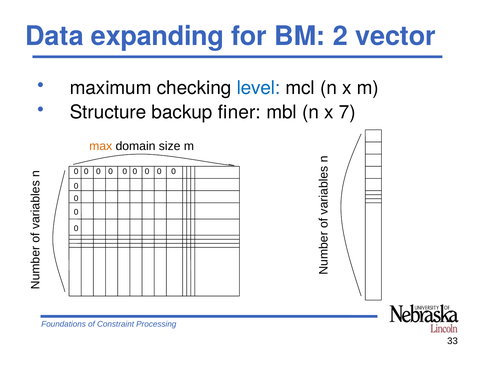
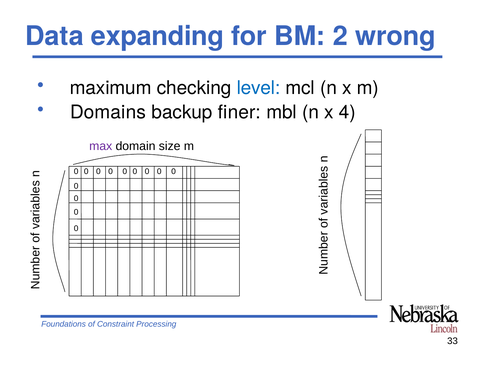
vector: vector -> wrong
Structure: Structure -> Domains
7: 7 -> 4
max colour: orange -> purple
